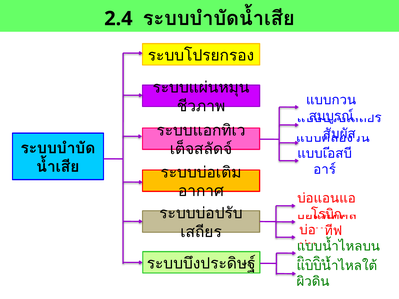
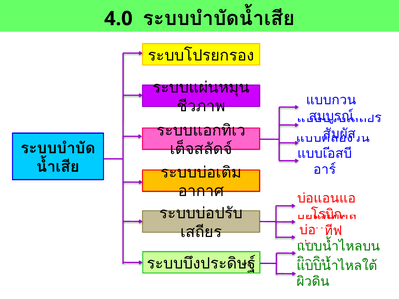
2.4: 2.4 -> 4.0
